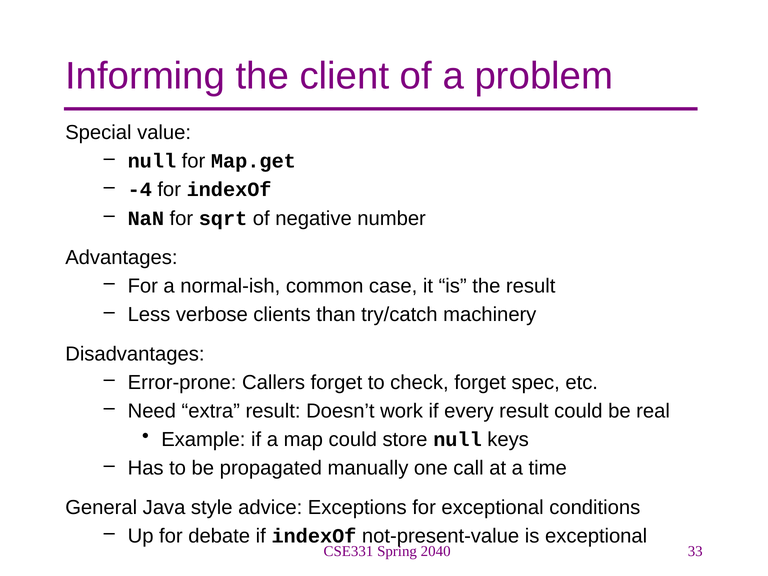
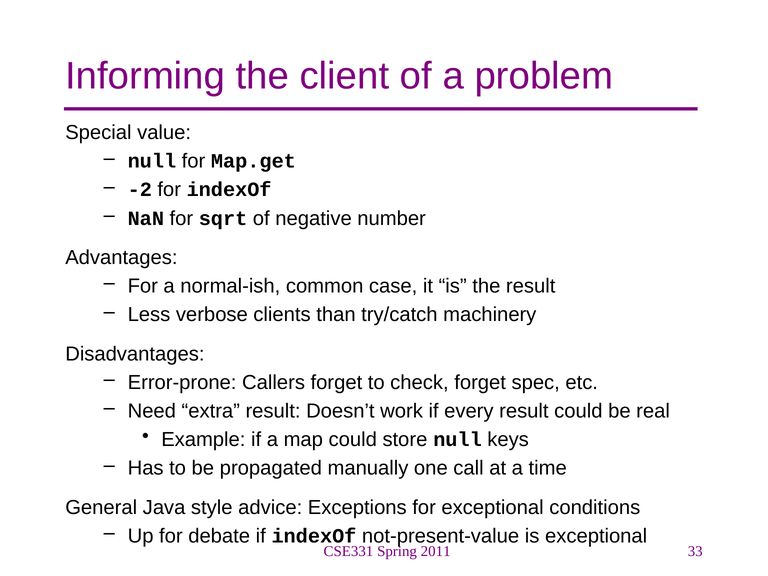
-4: -4 -> -2
2040: 2040 -> 2011
